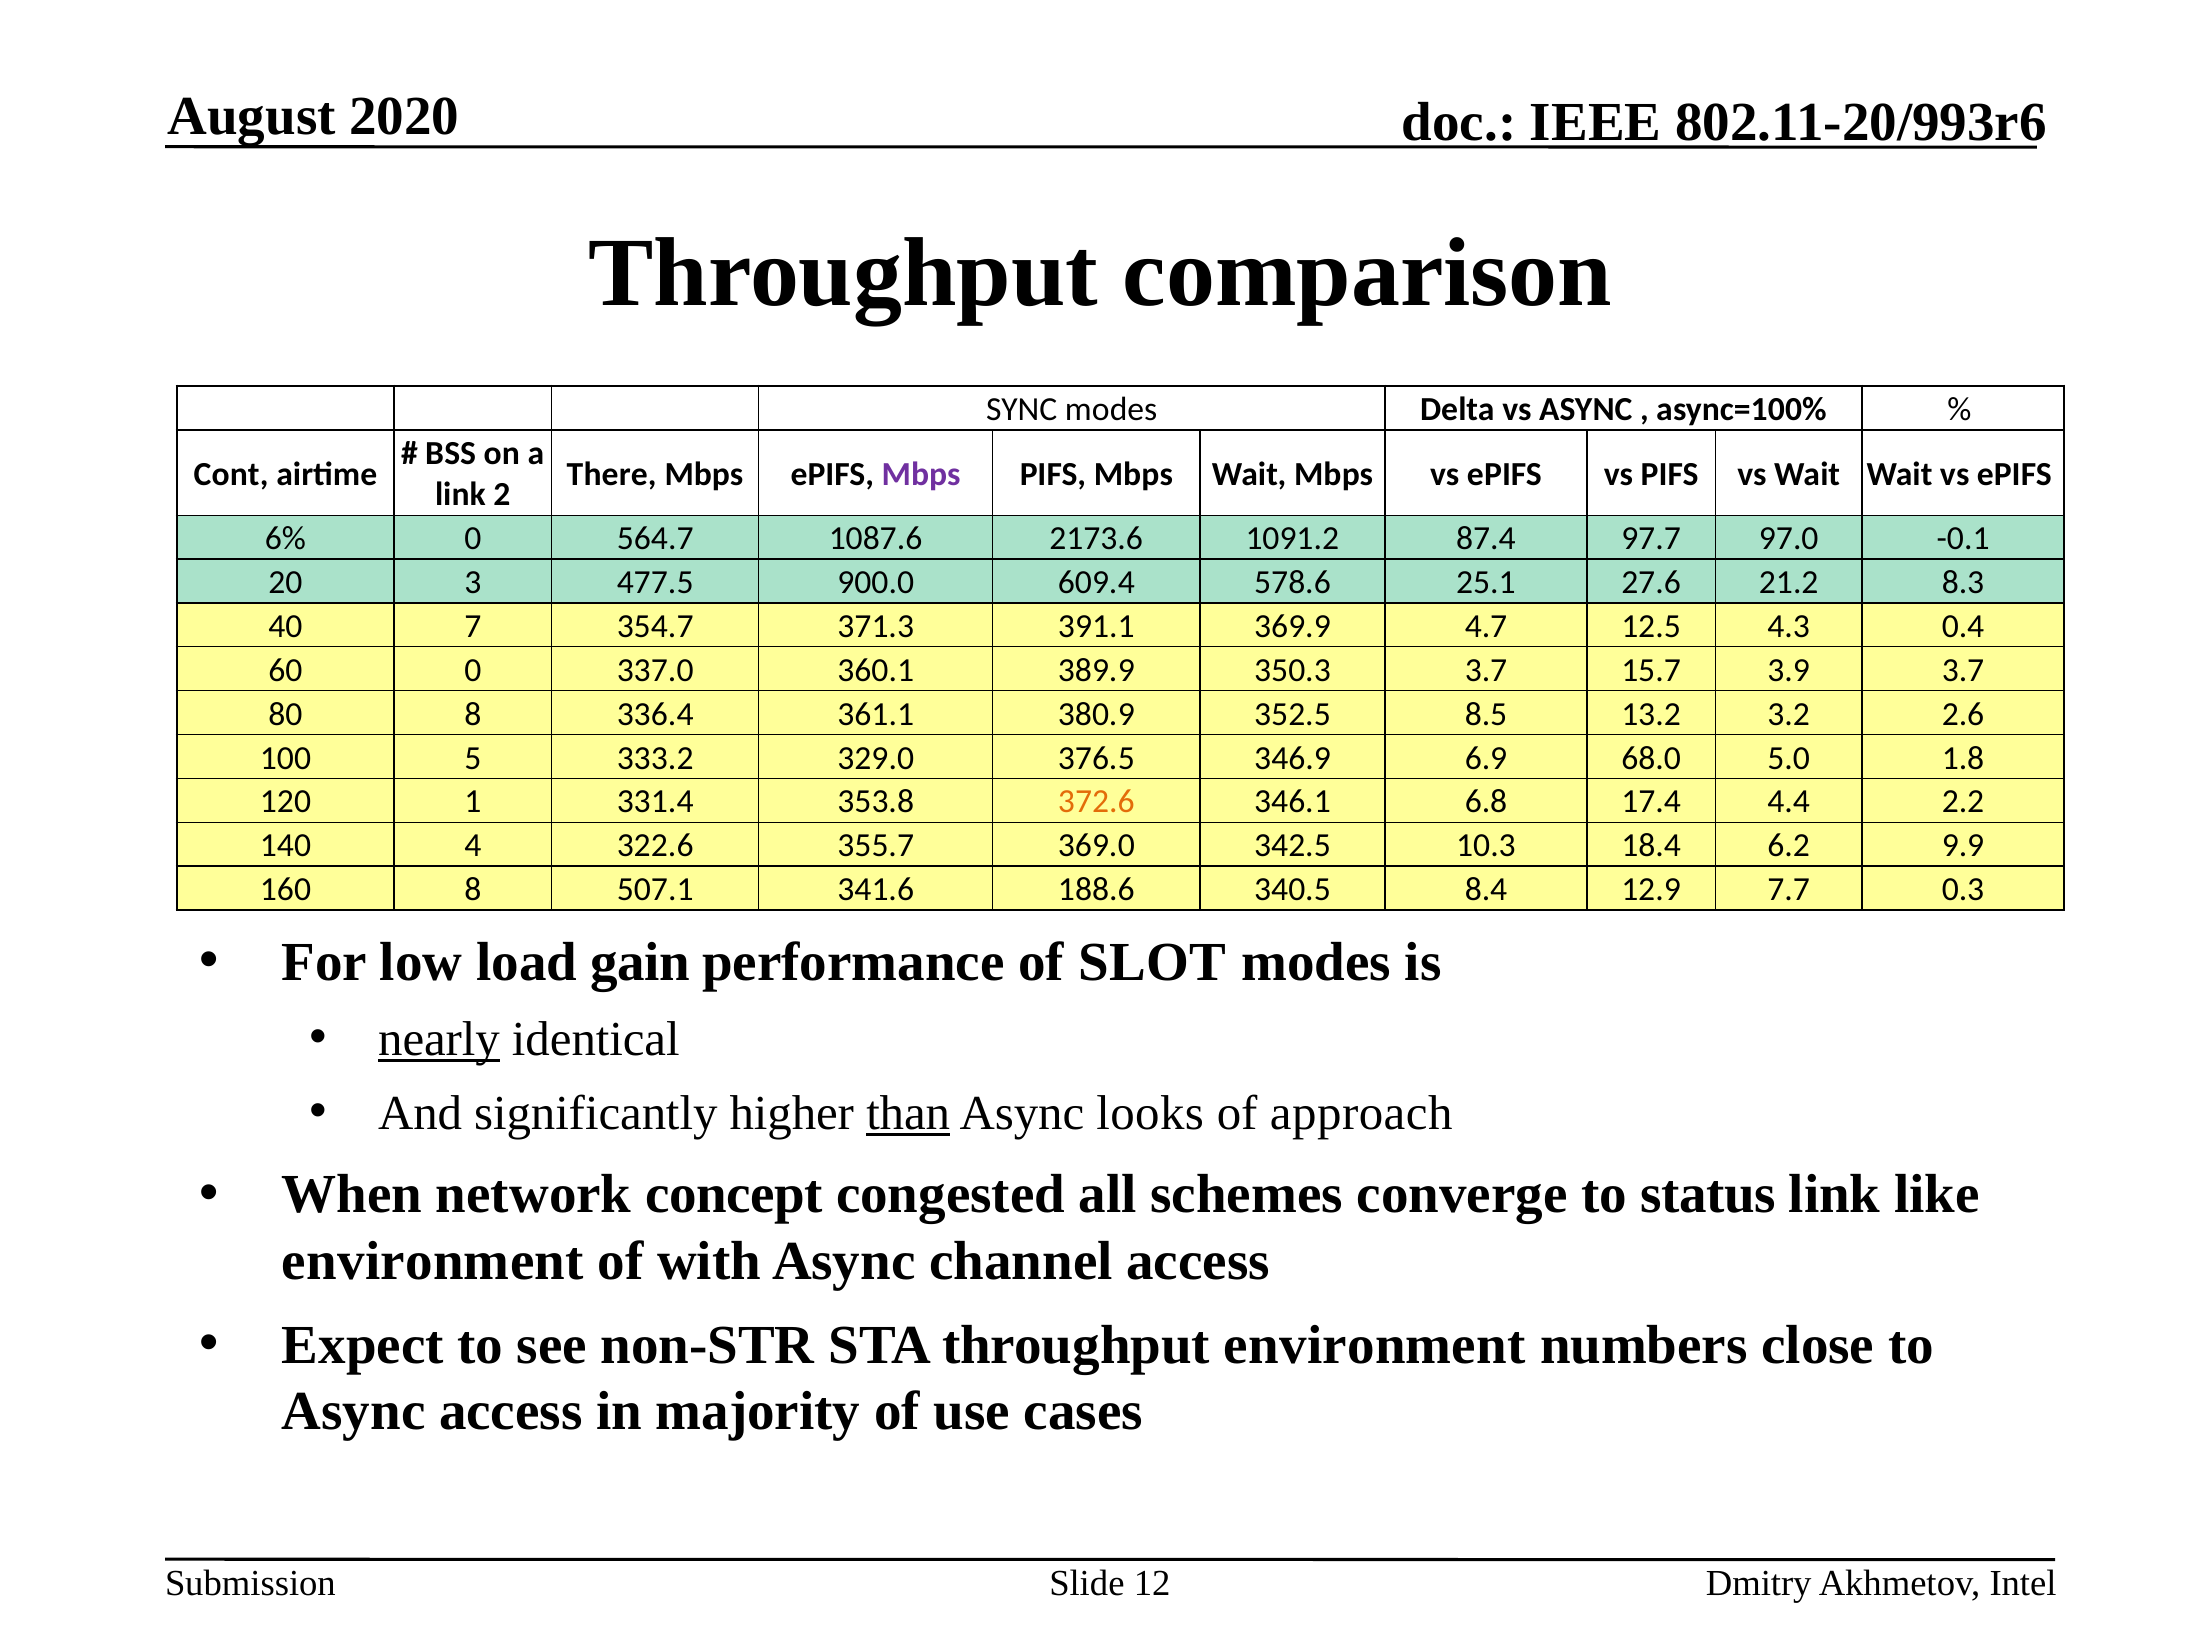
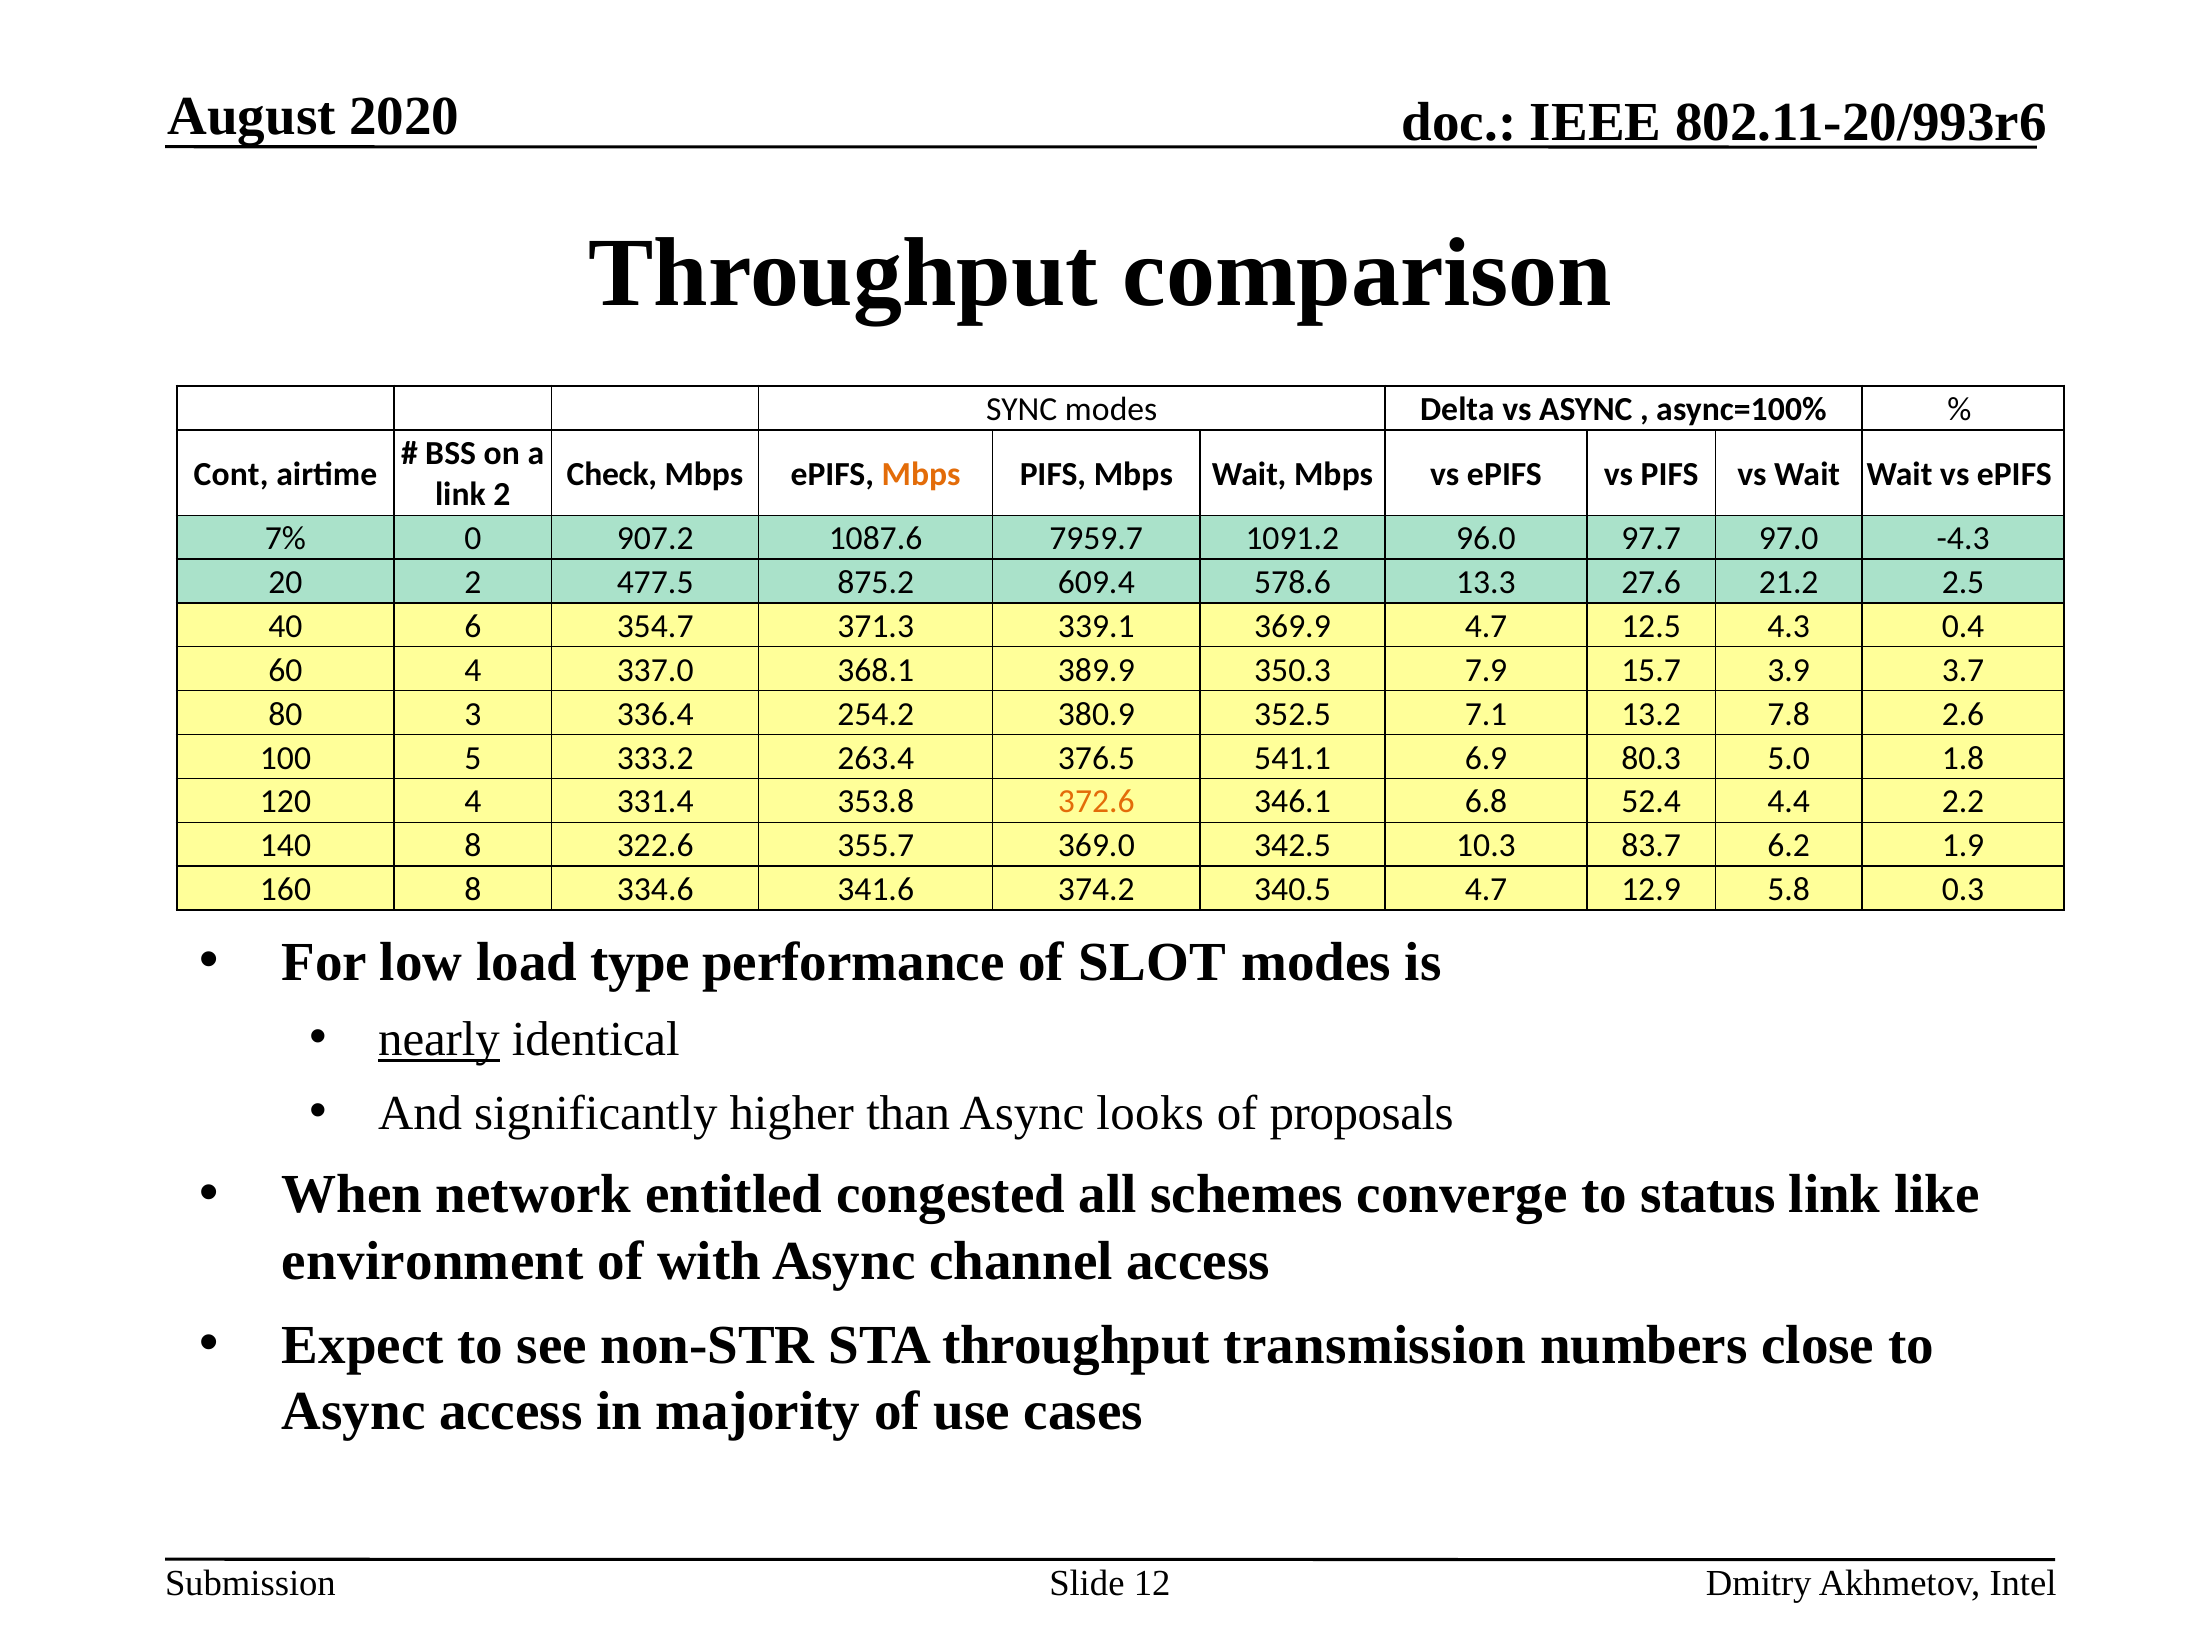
There: There -> Check
Mbps at (921, 474) colour: purple -> orange
6%: 6% -> 7%
564.7: 564.7 -> 907.2
2173.6: 2173.6 -> 7959.7
87.4: 87.4 -> 96.0
-0.1: -0.1 -> -4.3
20 3: 3 -> 2
900.0: 900.0 -> 875.2
25.1: 25.1 -> 13.3
8.3: 8.3 -> 2.5
7: 7 -> 6
391.1: 391.1 -> 339.1
60 0: 0 -> 4
360.1: 360.1 -> 368.1
350.3 3.7: 3.7 -> 7.9
80 8: 8 -> 3
361.1: 361.1 -> 254.2
8.5: 8.5 -> 7.1
3.2: 3.2 -> 7.8
329.0: 329.0 -> 263.4
346.9: 346.9 -> 541.1
68.0: 68.0 -> 80.3
120 1: 1 -> 4
17.4: 17.4 -> 52.4
140 4: 4 -> 8
18.4: 18.4 -> 83.7
9.9: 9.9 -> 1.9
507.1: 507.1 -> 334.6
188.6: 188.6 -> 374.2
340.5 8.4: 8.4 -> 4.7
7.7: 7.7 -> 5.8
gain: gain -> type
than underline: present -> none
approach: approach -> proposals
concept: concept -> entitled
throughput environment: environment -> transmission
